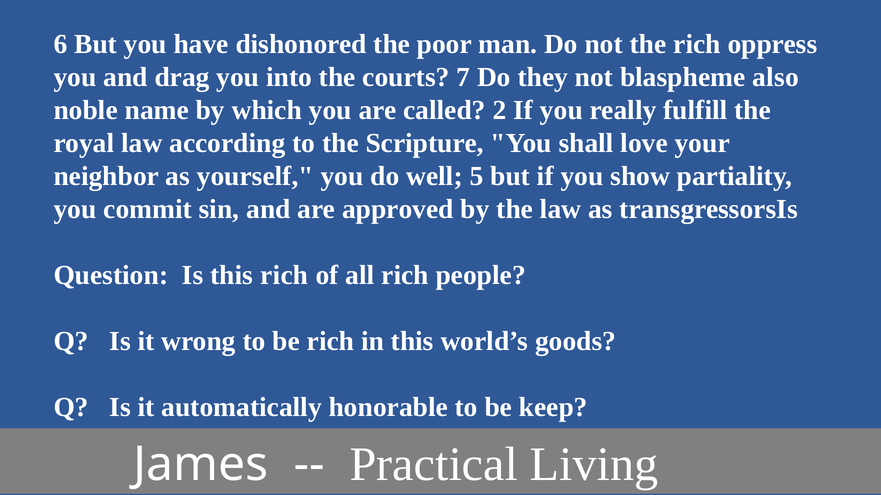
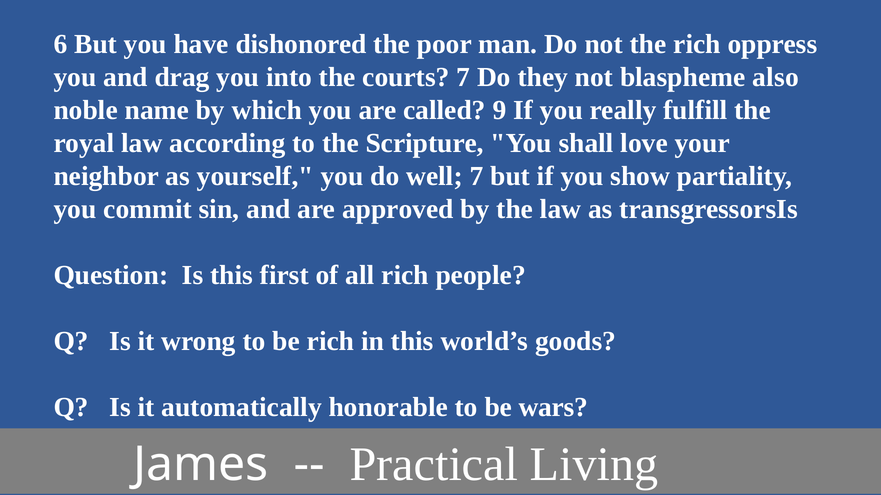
2: 2 -> 9
well 5: 5 -> 7
this rich: rich -> first
keep: keep -> wars
